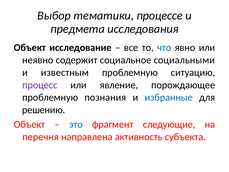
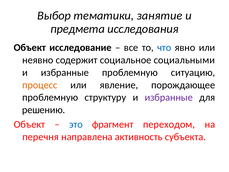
процессе: процессе -> занятие
известным at (65, 72): известным -> избранные
процесс colour: purple -> orange
познания: познания -> структуру
избранные at (169, 97) colour: blue -> purple
следующие: следующие -> переходом
